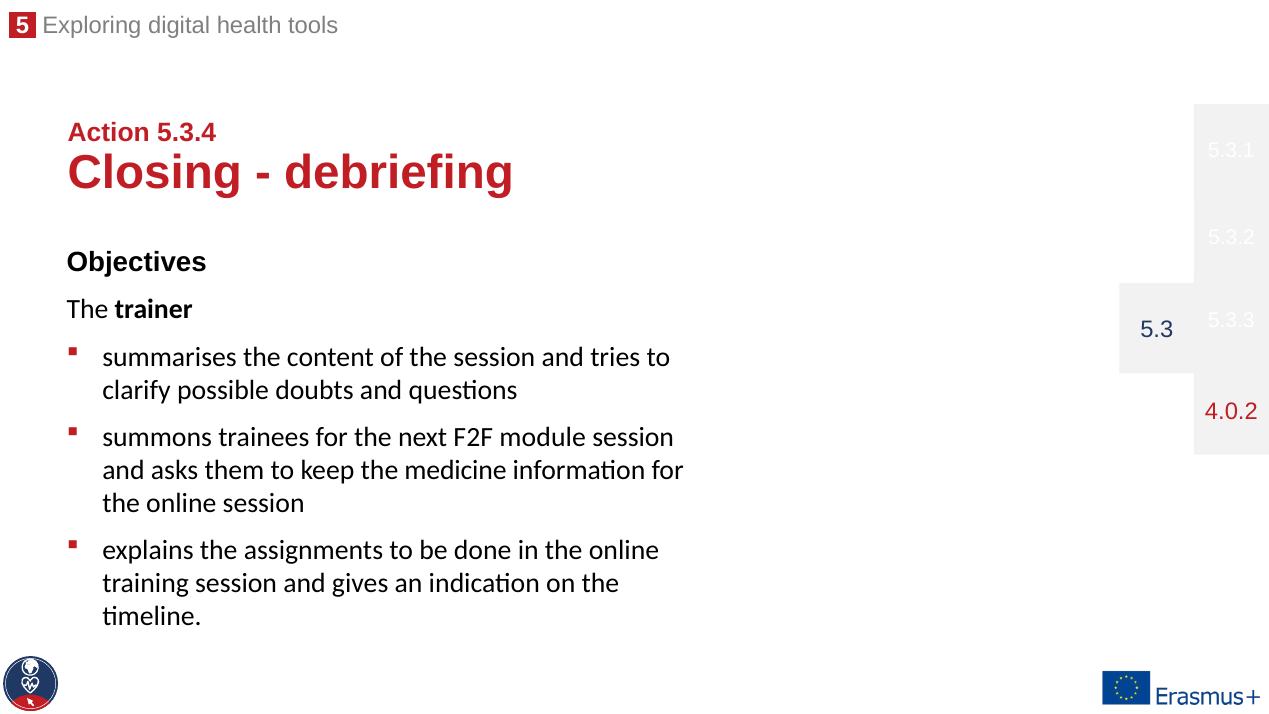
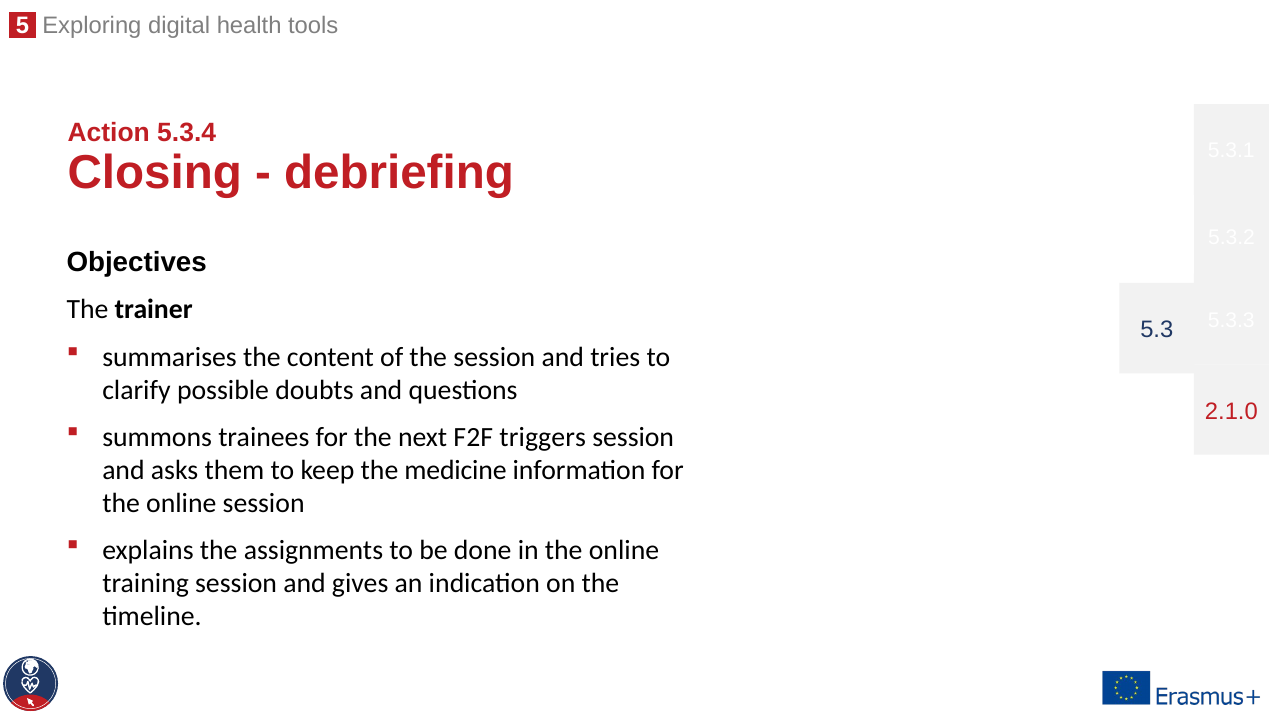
4.0.2: 4.0.2 -> 2.1.0
module: module -> triggers
